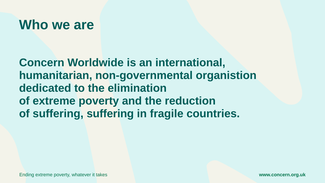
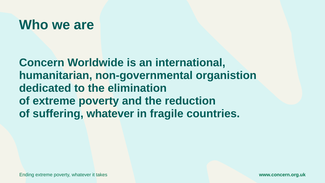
suffering suffering: suffering -> whatever
